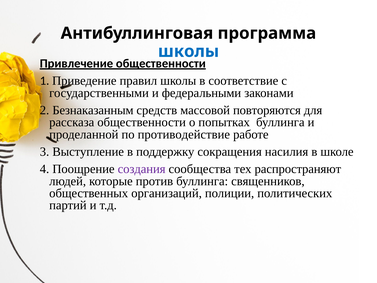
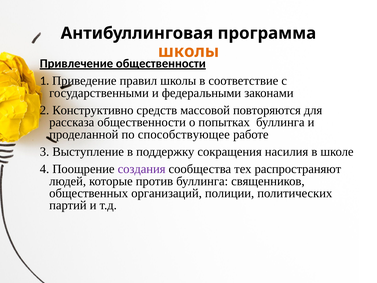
школы at (189, 51) colour: blue -> orange
Безнаказанным: Безнаказанным -> Конструктивно
противодействие: противодействие -> способствующее
